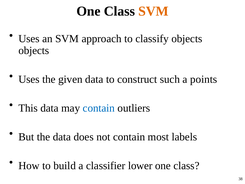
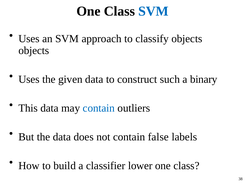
SVM at (153, 11) colour: orange -> blue
points: points -> binary
most: most -> false
